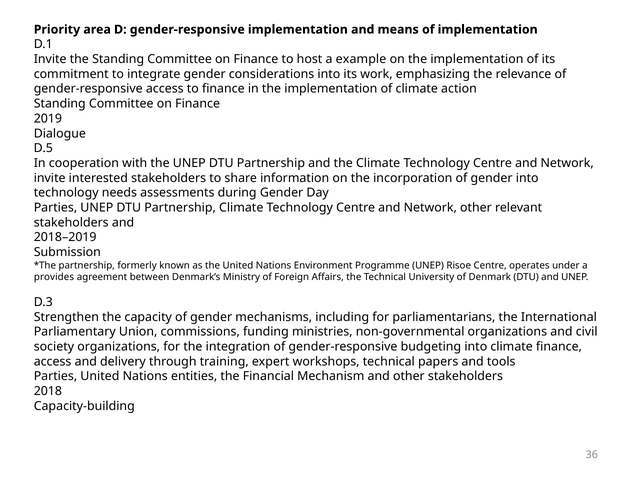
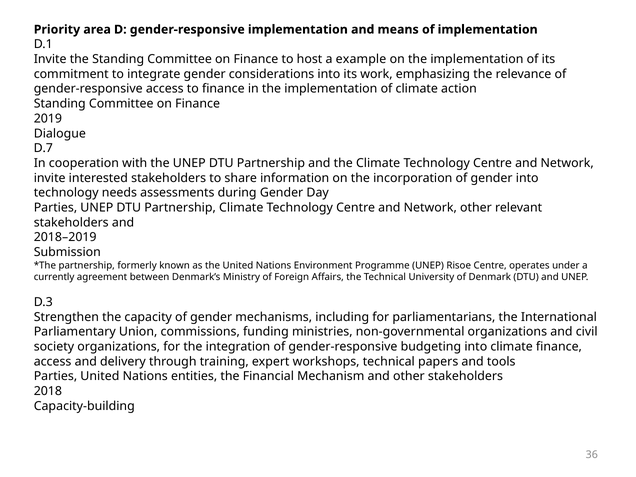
D.5: D.5 -> D.7
provides: provides -> currently
